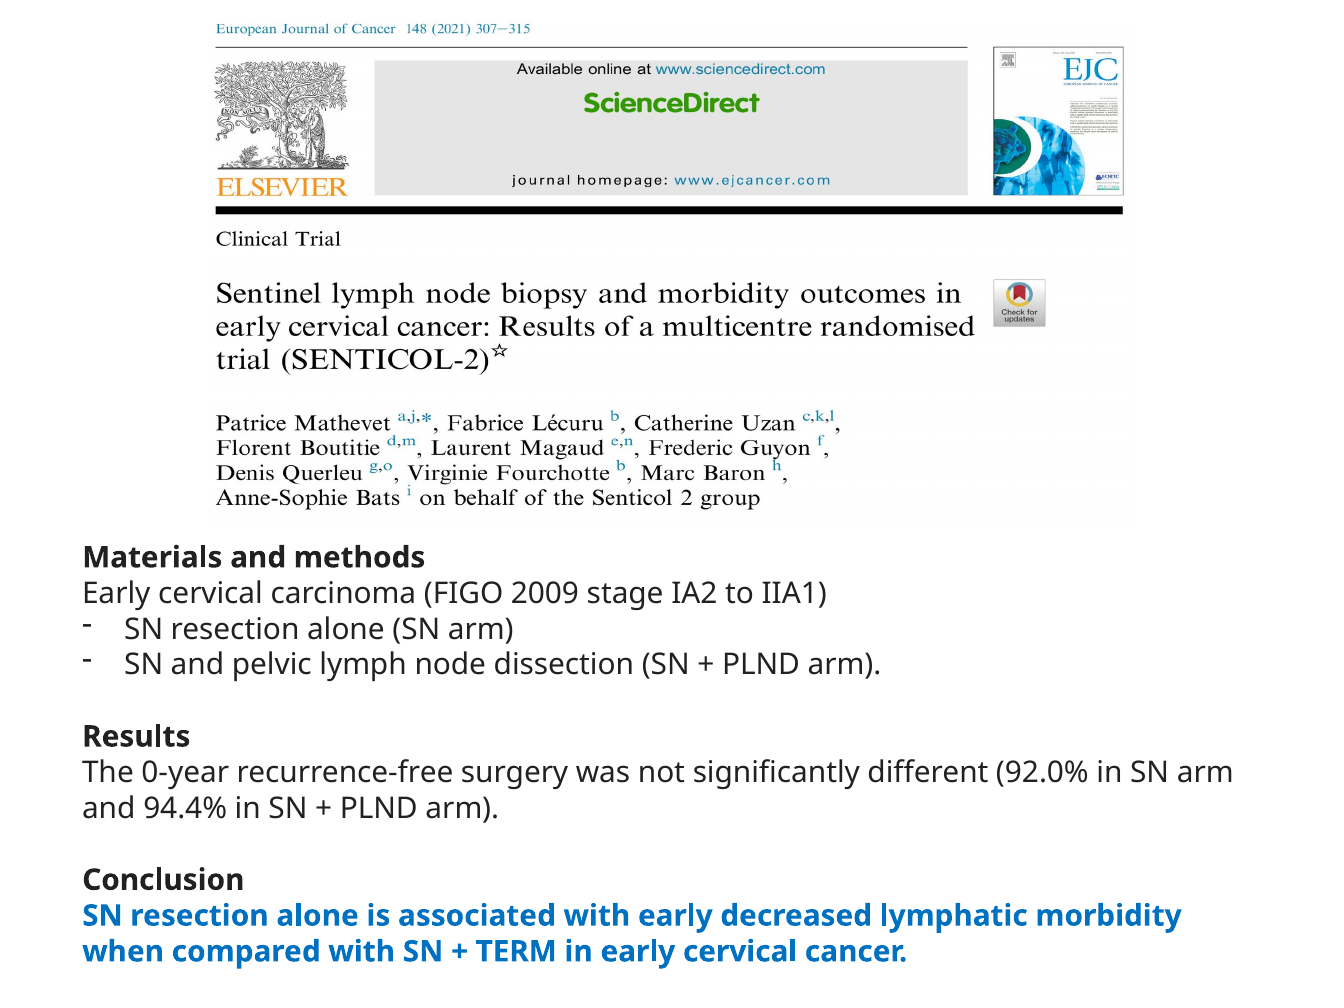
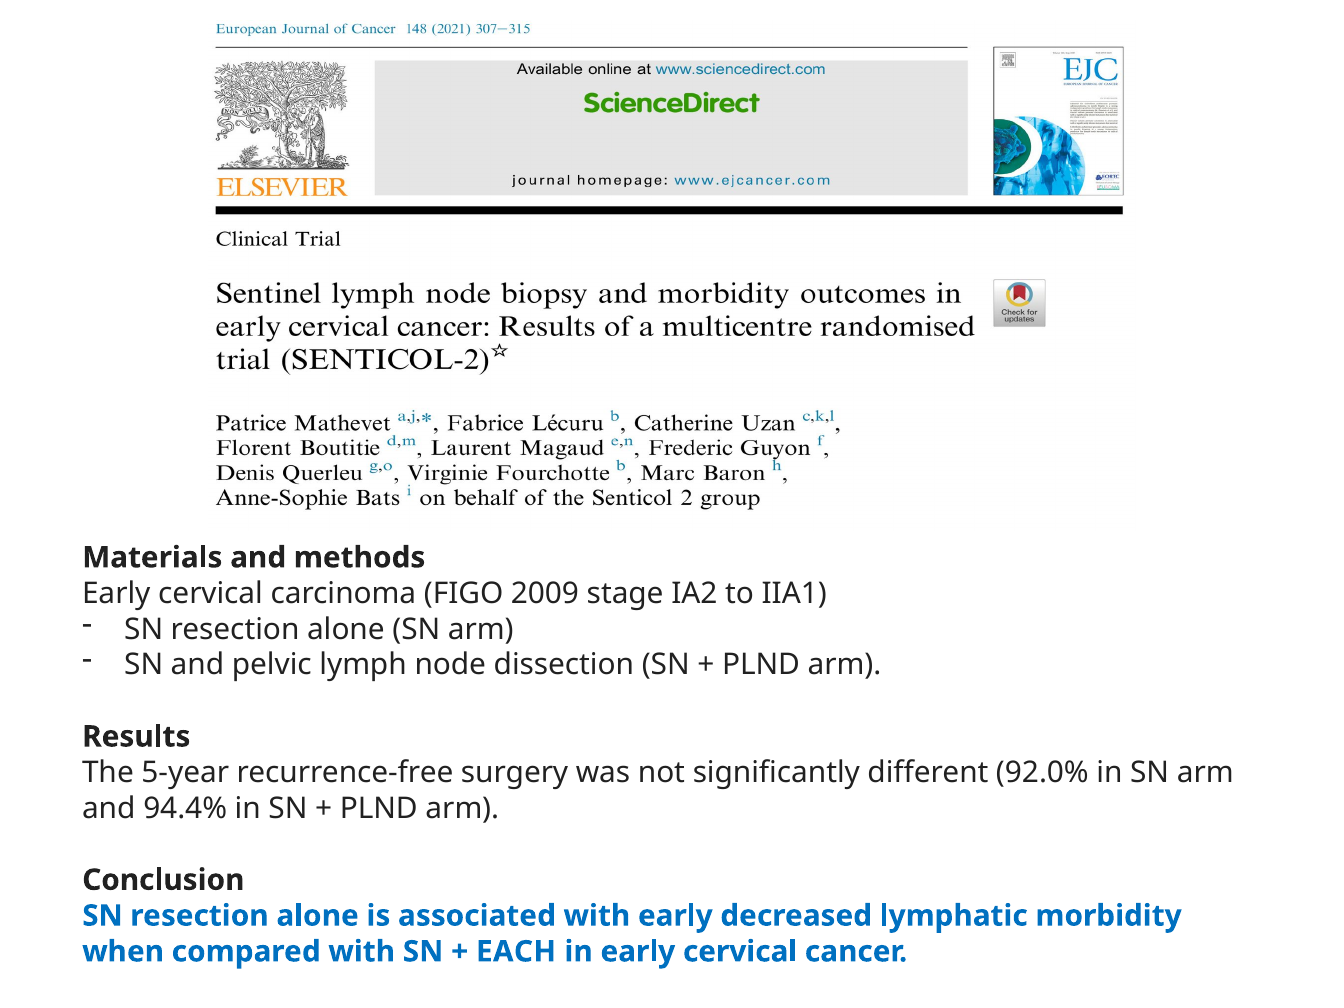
0-year: 0-year -> 5-year
TERM: TERM -> EACH
